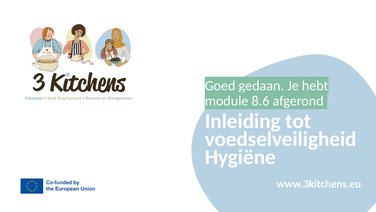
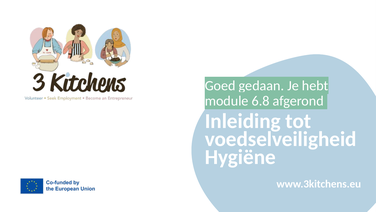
8.6: 8.6 -> 6.8
